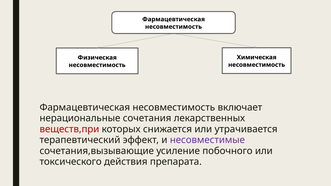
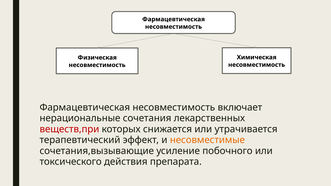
несовместимые colour: purple -> orange
